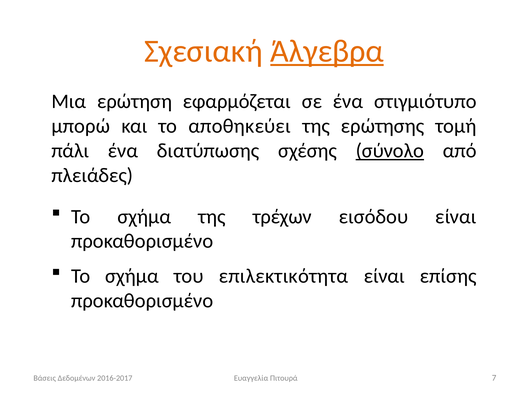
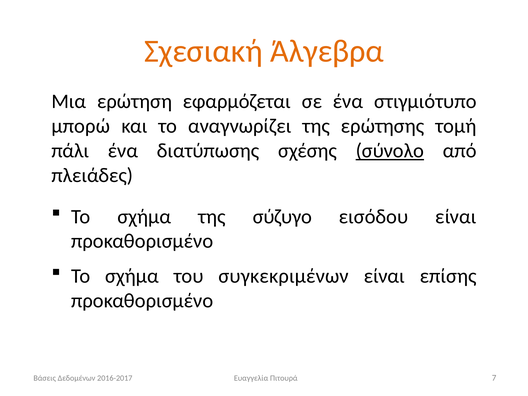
Άλγεβρα underline: present -> none
αποθηκεύει: αποθηκεύει -> αναγνωρίζει
τρέχων: τρέχων -> σύζυγο
επιλεκτικότητα: επιλεκτικότητα -> συγκεκριμένων
